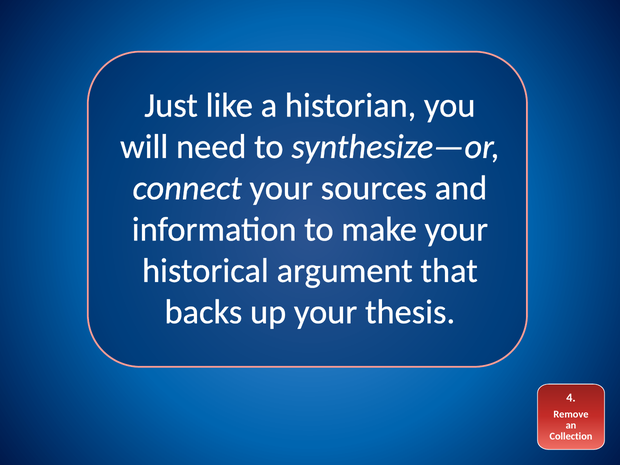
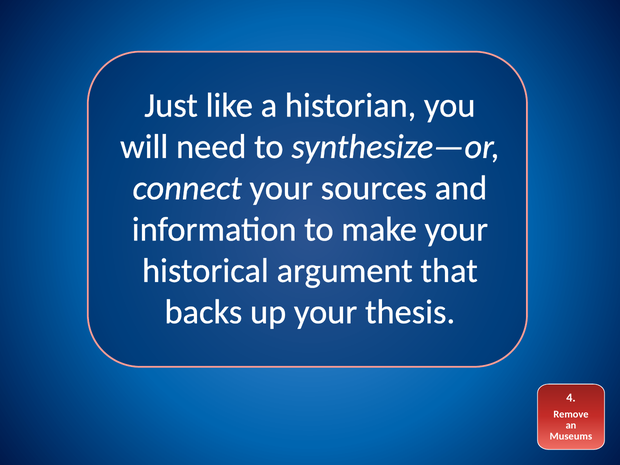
Collection: Collection -> Museums
